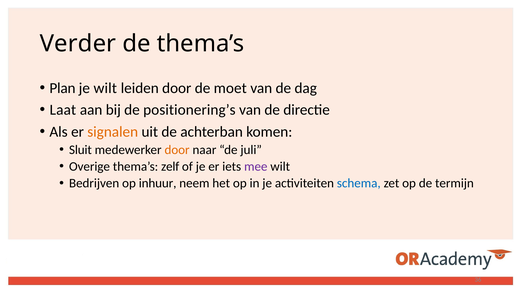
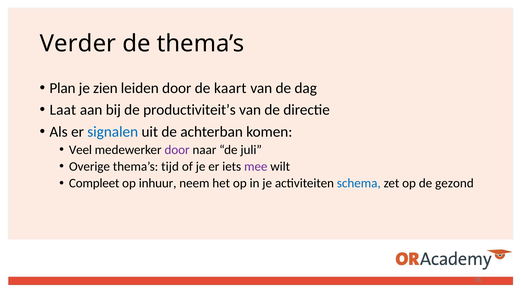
je wilt: wilt -> zien
moet: moet -> kaart
positionering’s: positionering’s -> productiviteit’s
signalen colour: orange -> blue
Sluit: Sluit -> Veel
door at (177, 150) colour: orange -> purple
zelf: zelf -> tijd
Bedrijven: Bedrijven -> Compleet
termijn: termijn -> gezond
